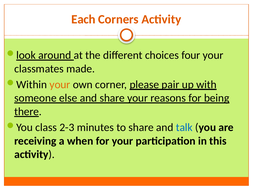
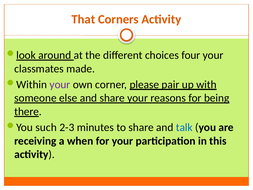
Each: Each -> That
your at (60, 84) colour: orange -> purple
class: class -> such
